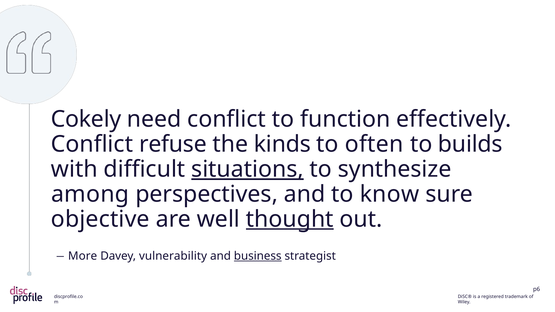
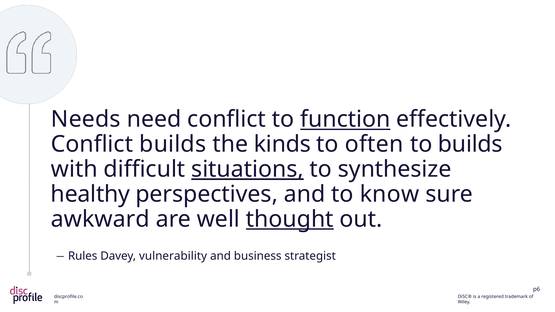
Cokely: Cokely -> Needs
function underline: none -> present
Conflict refuse: refuse -> builds
among: among -> healthy
objective: objective -> awkward
More: More -> Rules
business underline: present -> none
